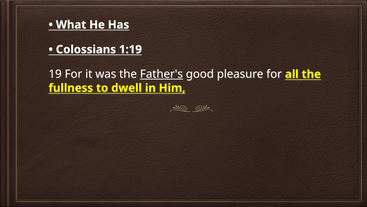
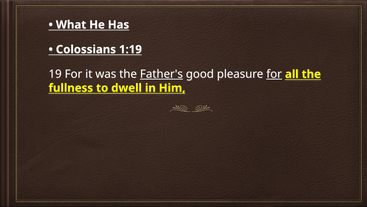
for at (274, 74) underline: none -> present
